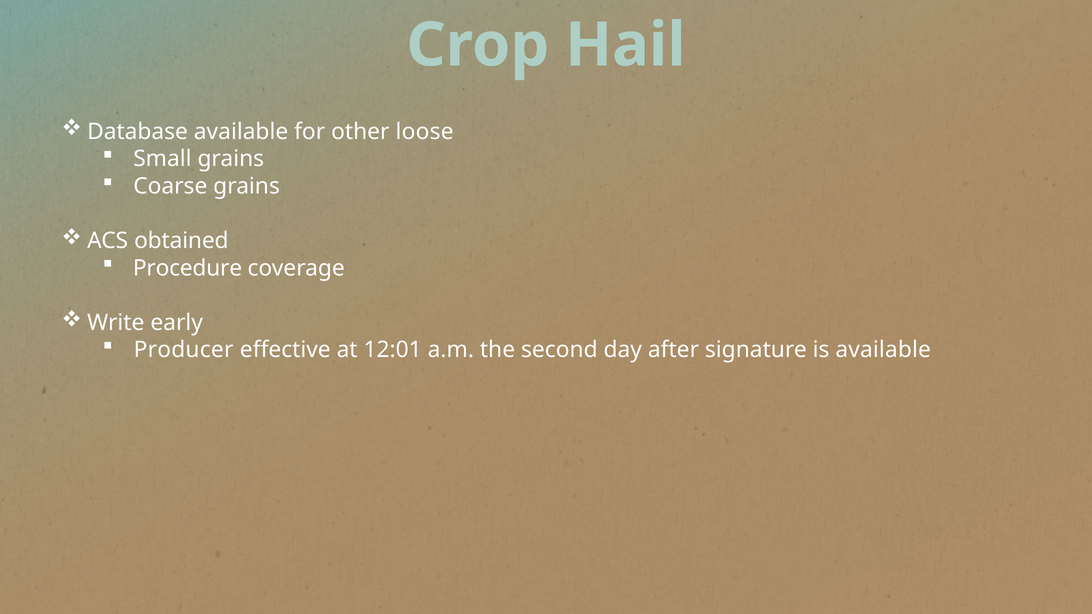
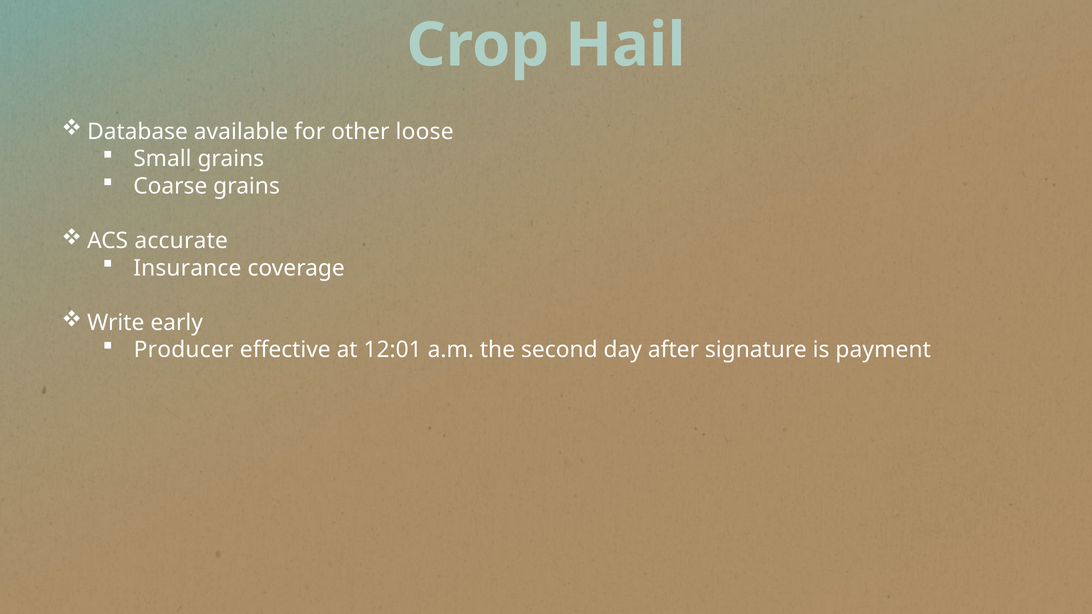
obtained: obtained -> accurate
Procedure: Procedure -> Insurance
is available: available -> payment
